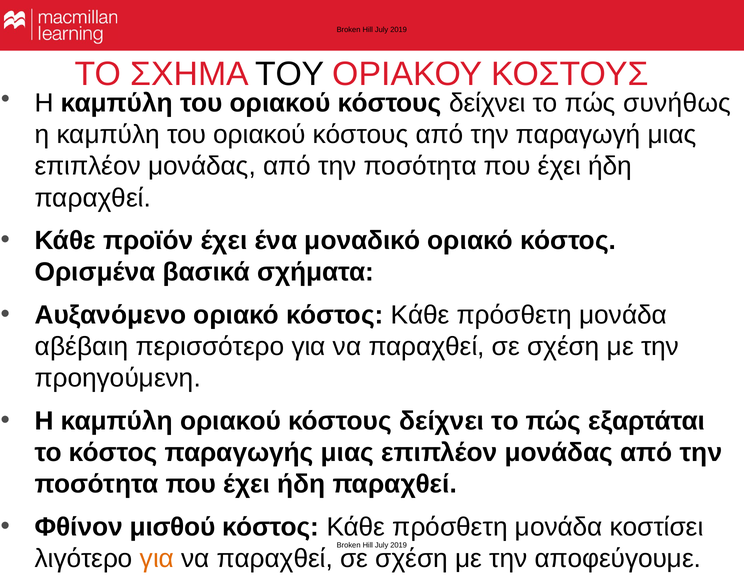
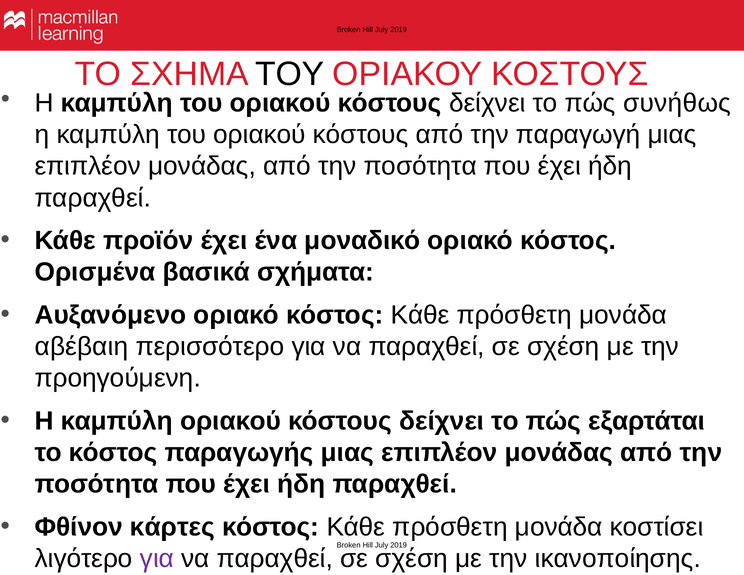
μισθού: μισθού -> κάρτες
για at (157, 559) colour: orange -> purple
αποφεύγουμε: αποφεύγουμε -> ικανοποίησης
